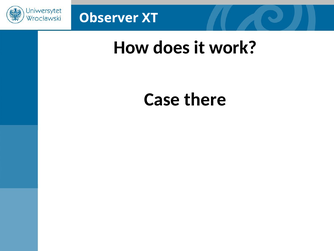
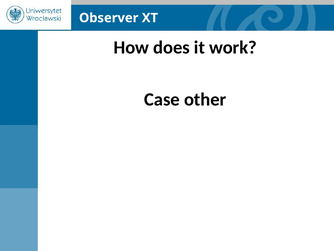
there: there -> other
